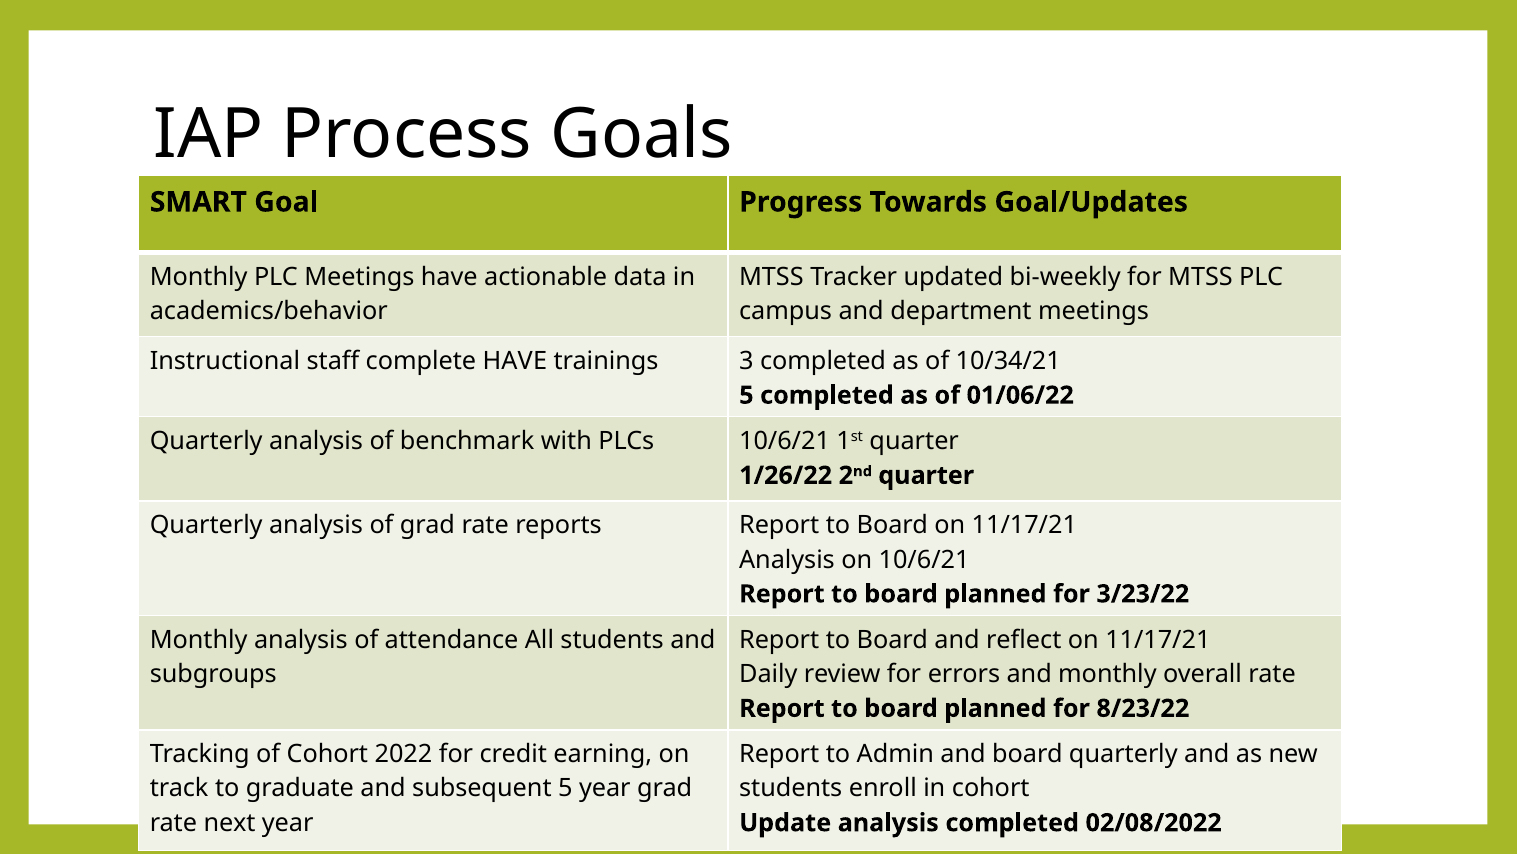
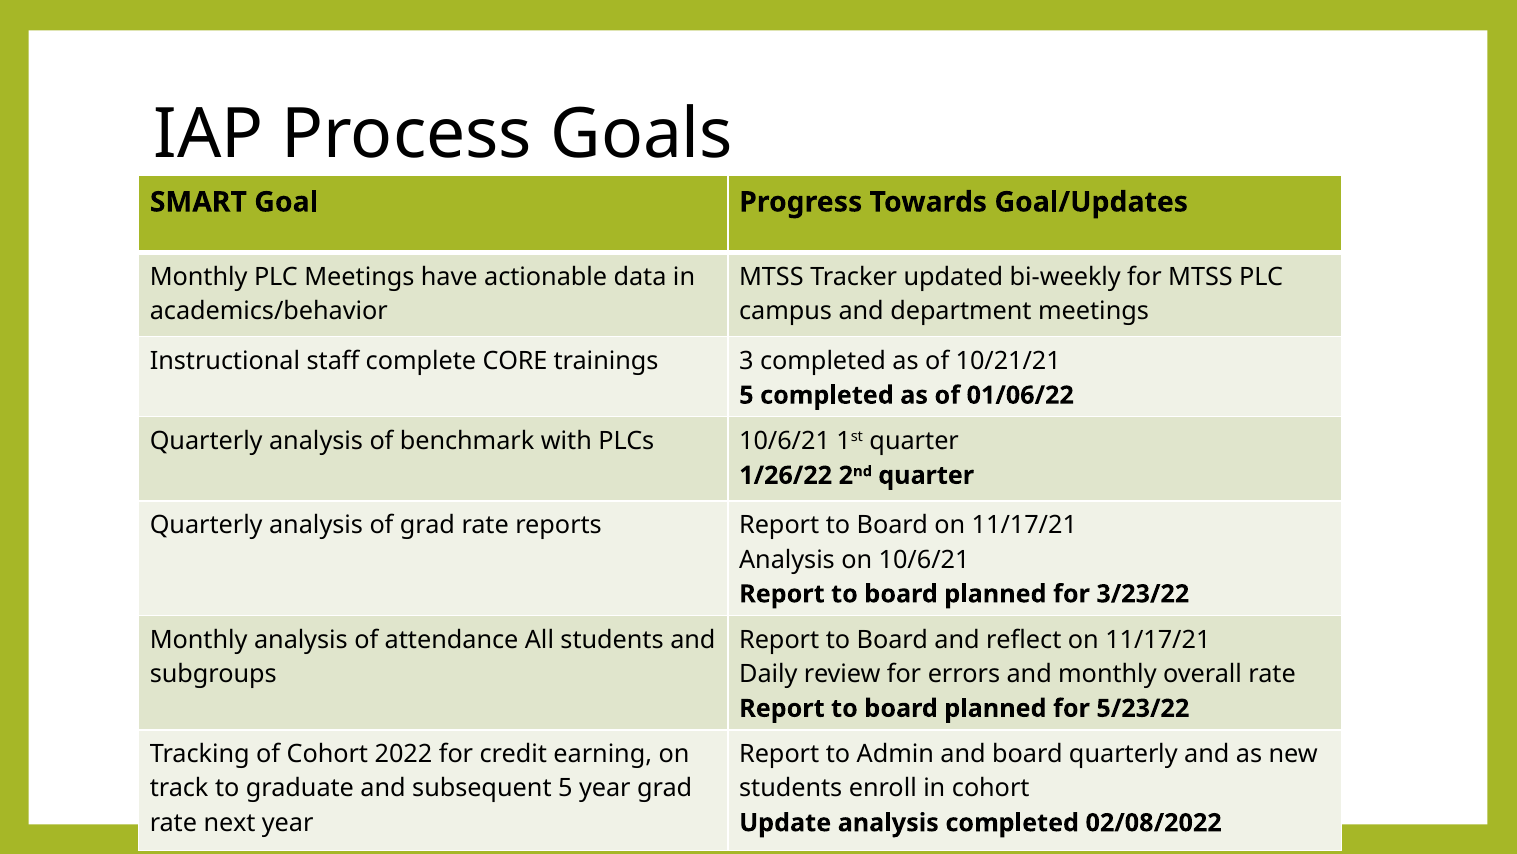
complete HAVE: HAVE -> CORE
10/34/21: 10/34/21 -> 10/21/21
8/23/22: 8/23/22 -> 5/23/22
